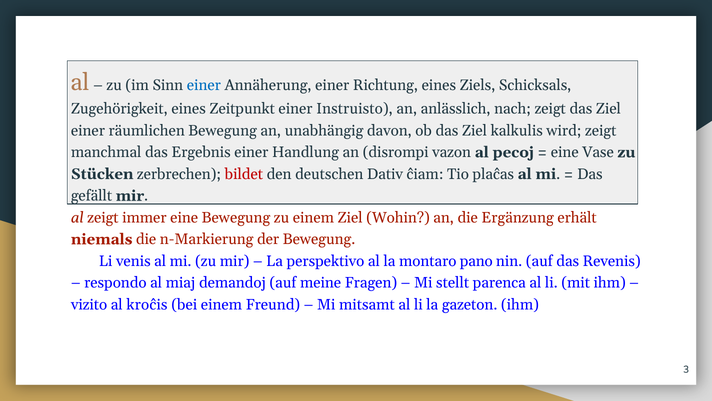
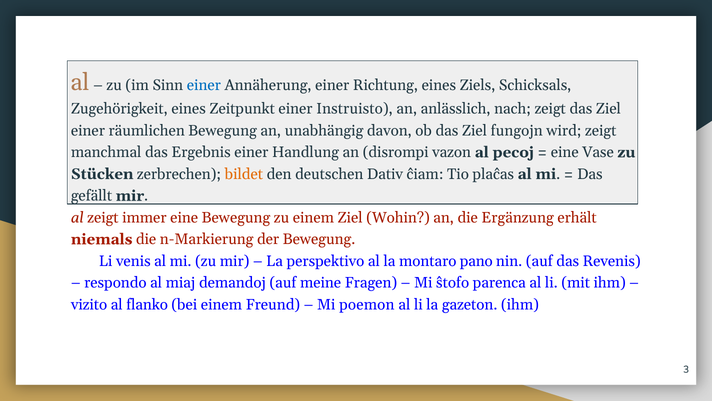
kalkulis: kalkulis -> fungojn
bildet colour: red -> orange
stellt: stellt -> ŝtofo
kroĉis: kroĉis -> flanko
mitsamt: mitsamt -> poemon
